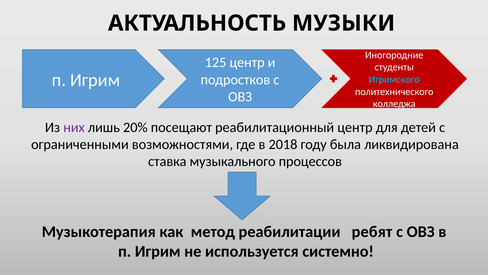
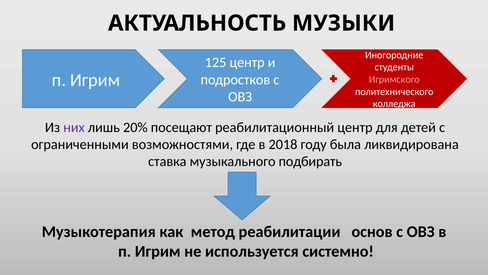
Игримского colour: light blue -> pink
процессов: процессов -> подбирать
ребят: ребят -> основ
